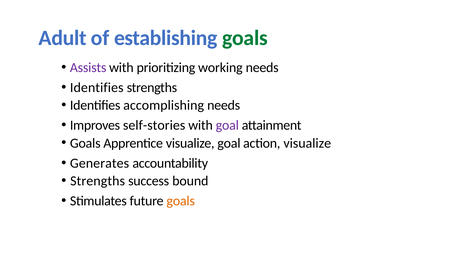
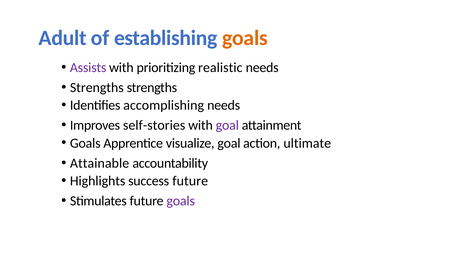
goals at (245, 38) colour: green -> orange
working: working -> realistic
Identifies at (97, 88): Identifies -> Strengths
action visualize: visualize -> ultimate
Generates: Generates -> Attainable
Strengths at (98, 181): Strengths -> Highlights
success bound: bound -> future
goals at (181, 201) colour: orange -> purple
